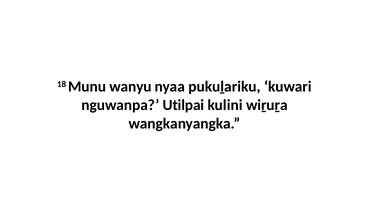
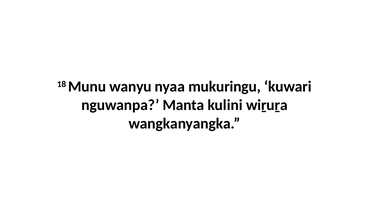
pukuḻariku: pukuḻariku -> mukuringu
Utilpai: Utilpai -> Manta
